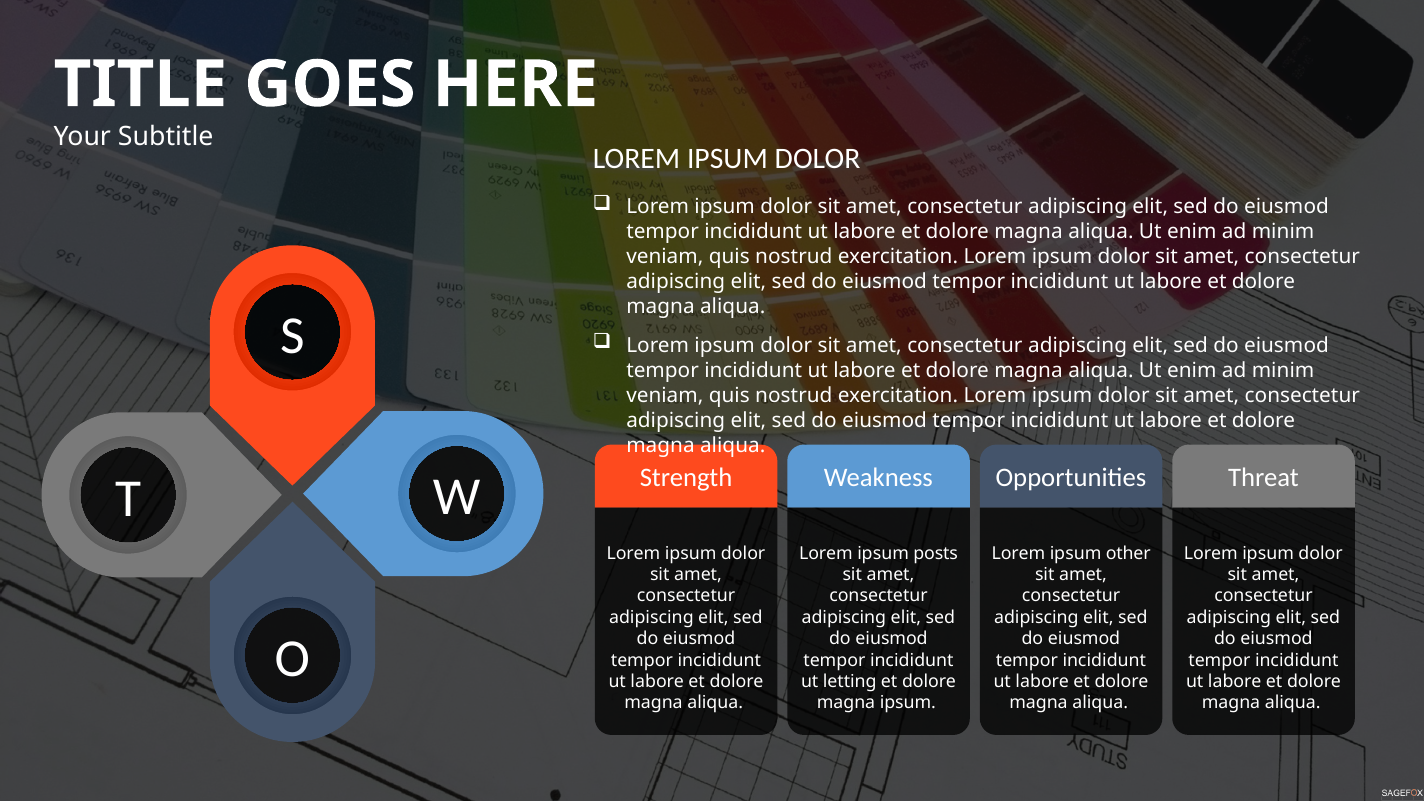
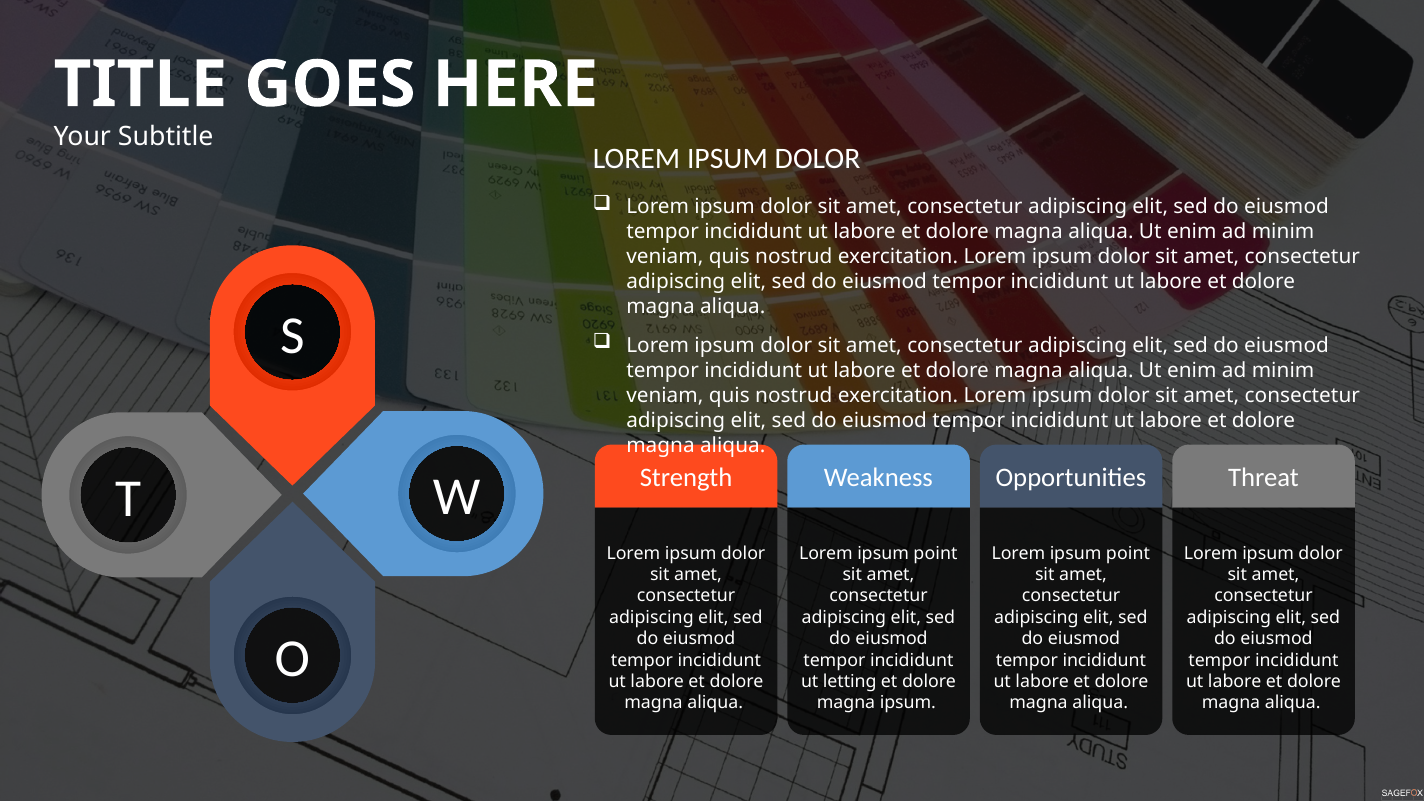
posts at (936, 553): posts -> point
other at (1128, 553): other -> point
